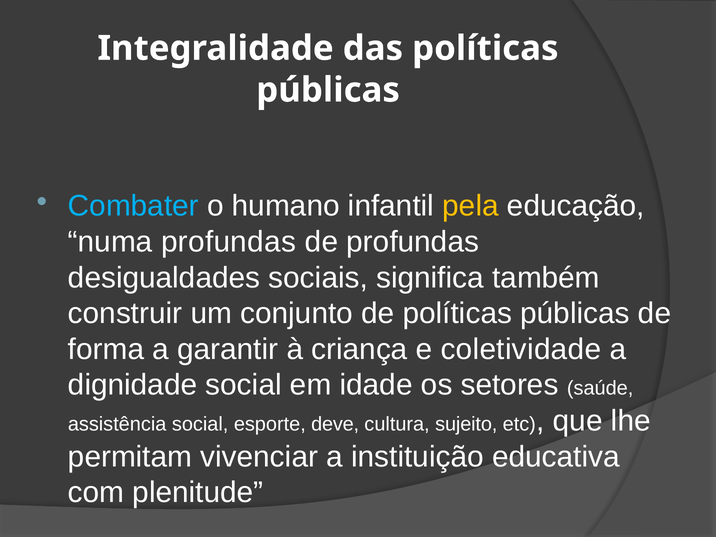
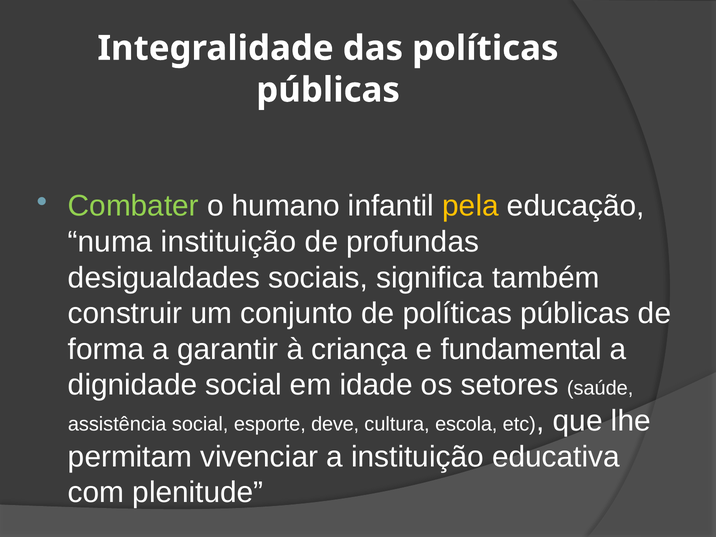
Combater colour: light blue -> light green
numa profundas: profundas -> instituição
coletividade: coletividade -> fundamental
sujeito: sujeito -> escola
